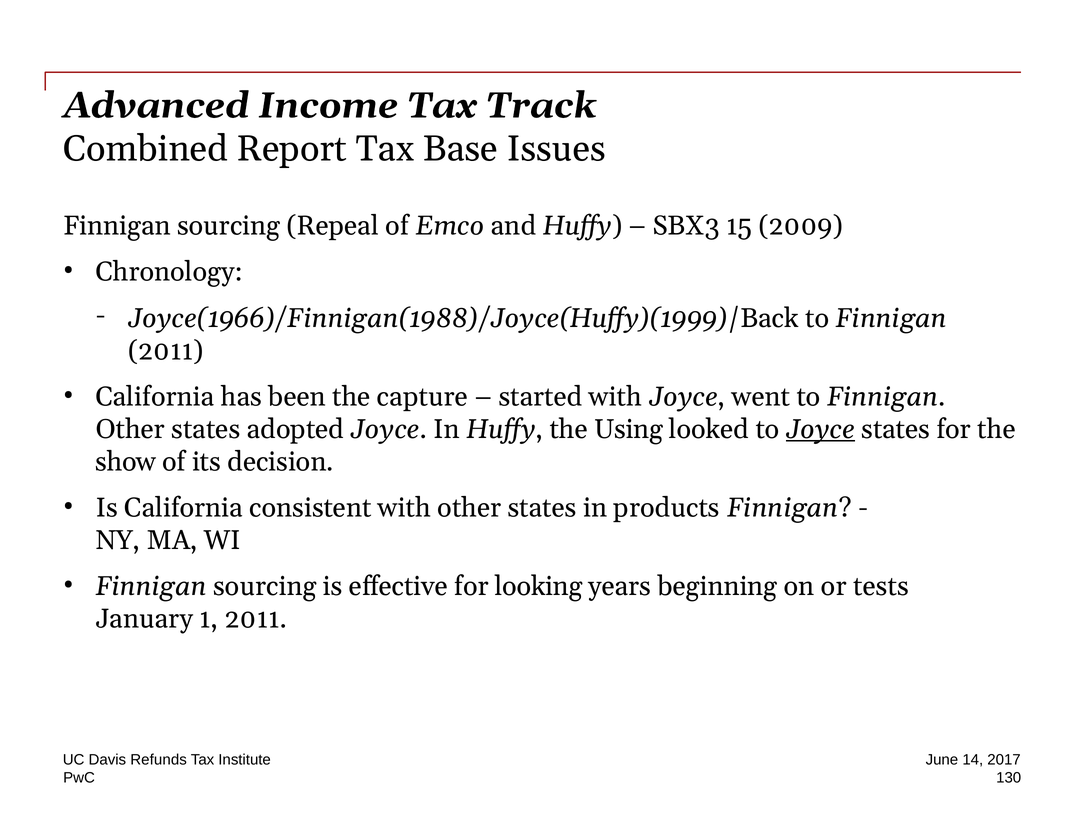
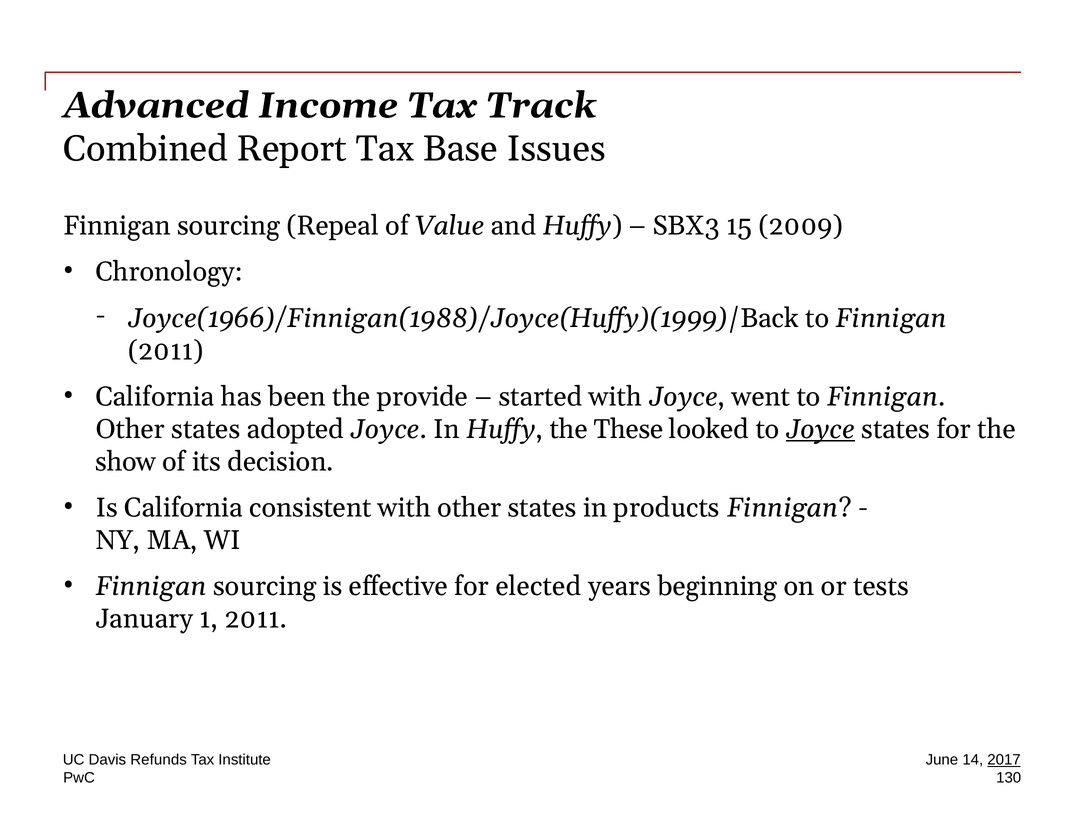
Emco: Emco -> Value
capture: capture -> provide
Using: Using -> These
looking: looking -> elected
2017 underline: none -> present
